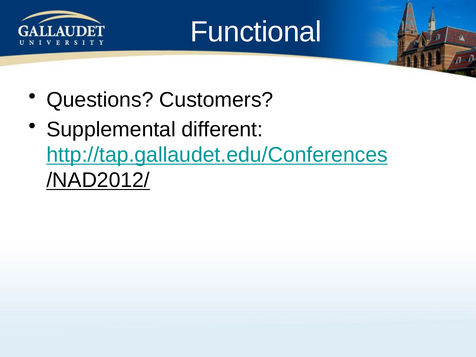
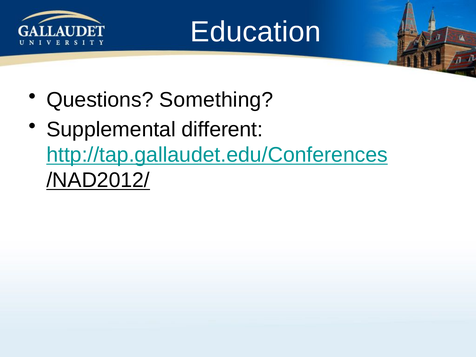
Functional: Functional -> Education
Customers: Customers -> Something
